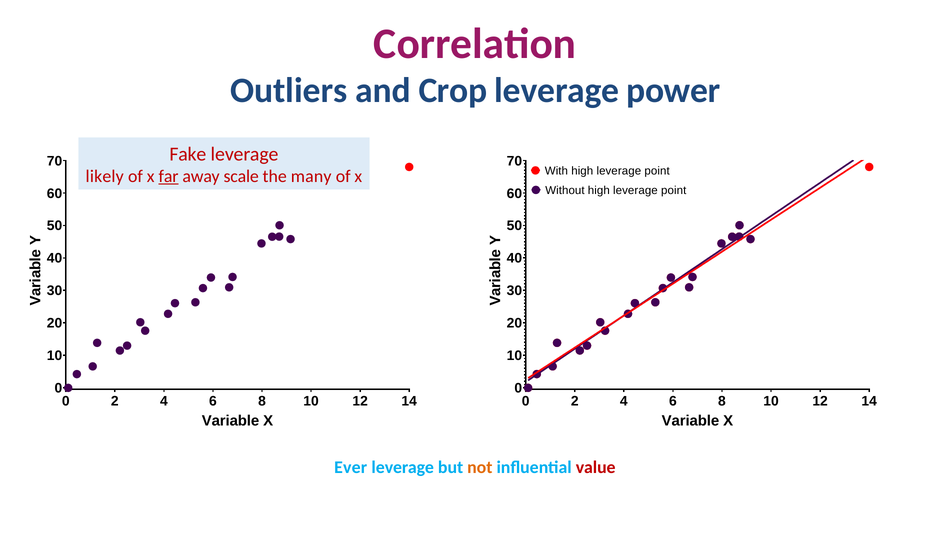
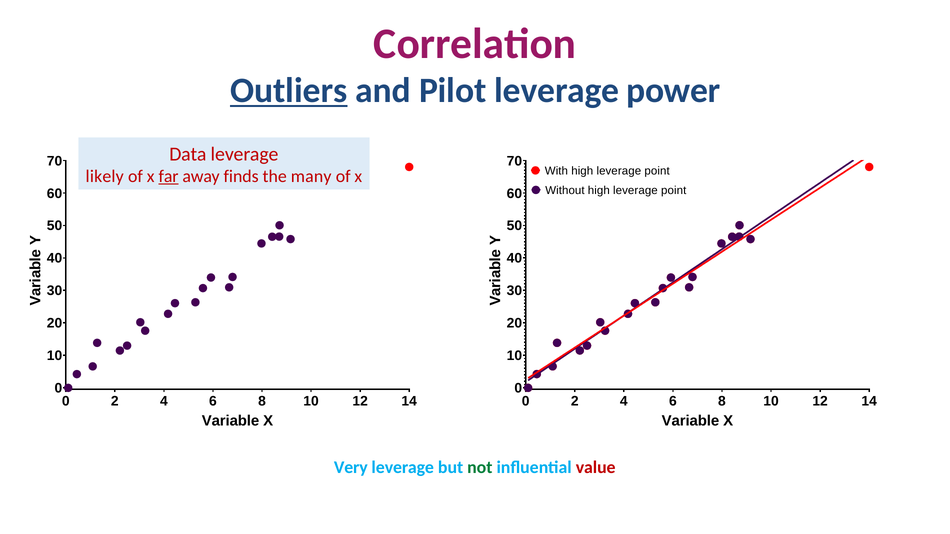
Outliers underline: none -> present
Crop: Crop -> Pilot
Fake: Fake -> Data
scale: scale -> finds
Ever: Ever -> Very
not colour: orange -> green
